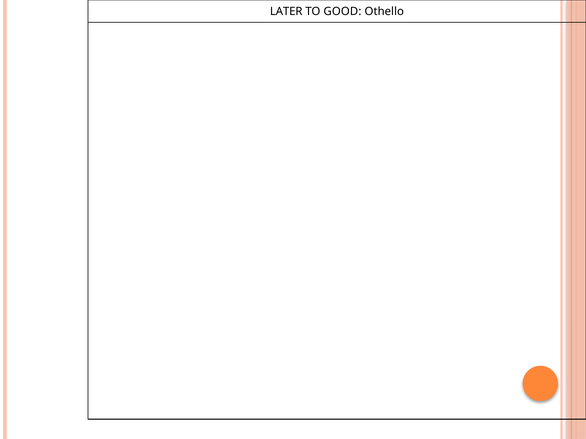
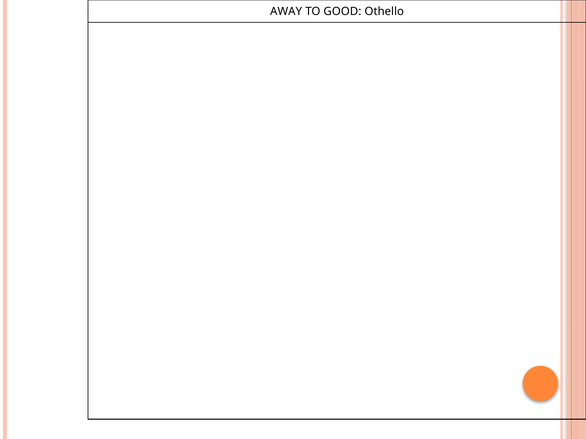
LATER: LATER -> AWAY
